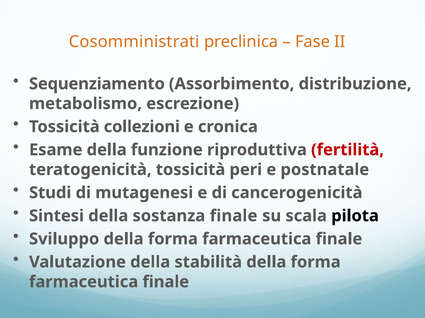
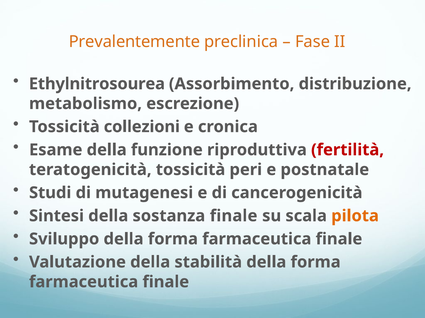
Cosomministrati: Cosomministrati -> Prevalentemente
Sequenziamento: Sequenziamento -> Ethylnitrosourea
pilota colour: black -> orange
